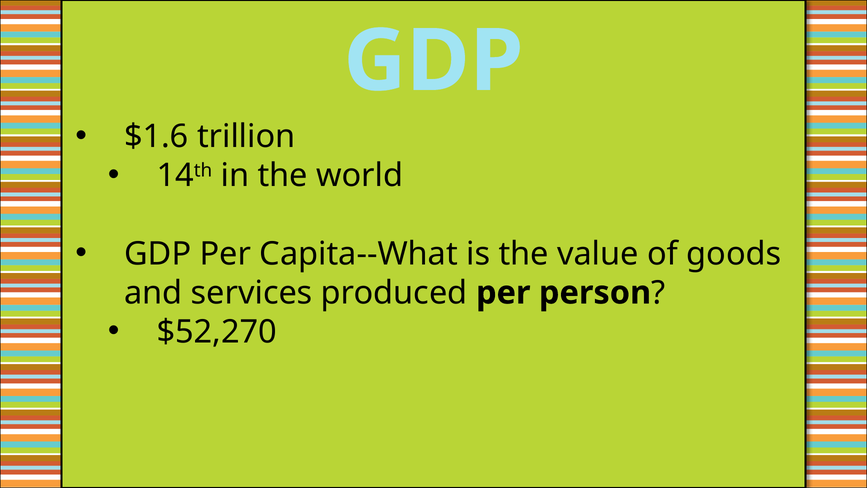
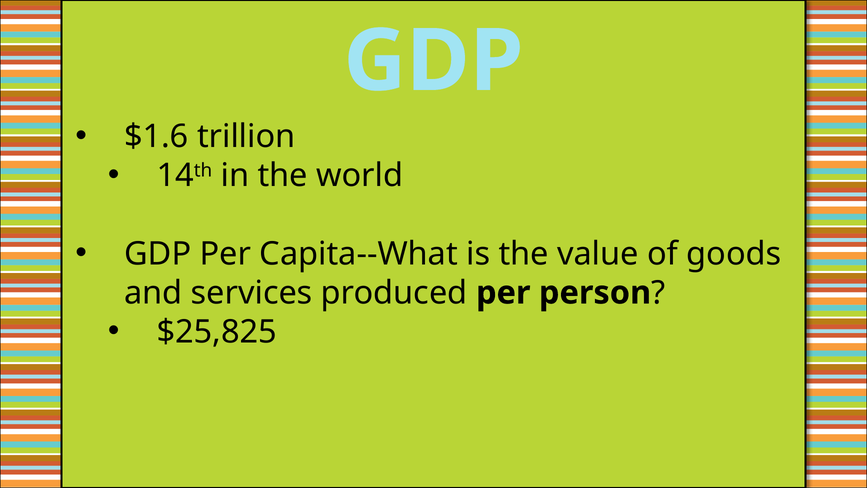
$52,270: $52,270 -> $25,825
